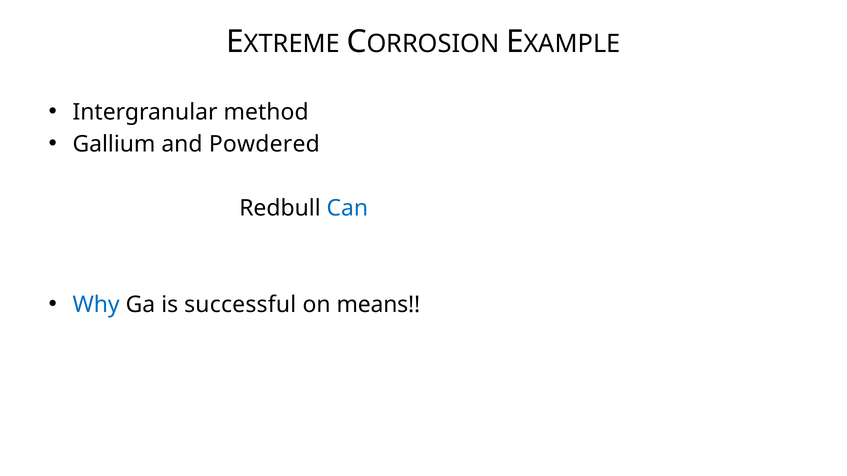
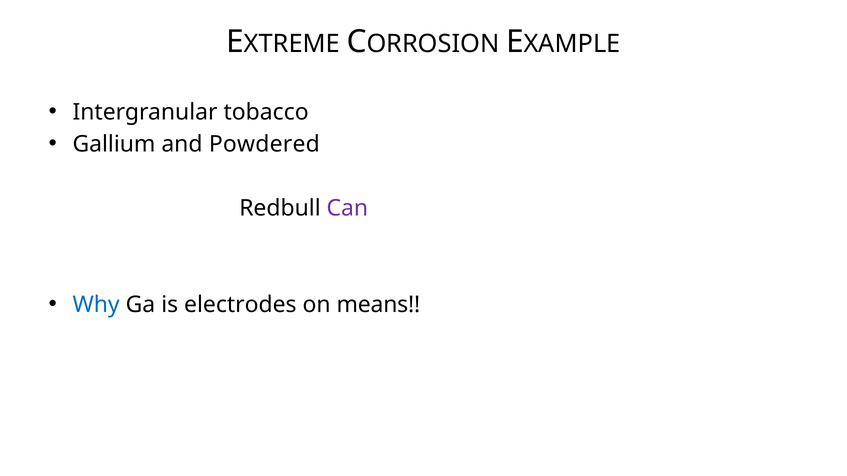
method: method -> tobacco
Can colour: blue -> purple
successful: successful -> electrodes
